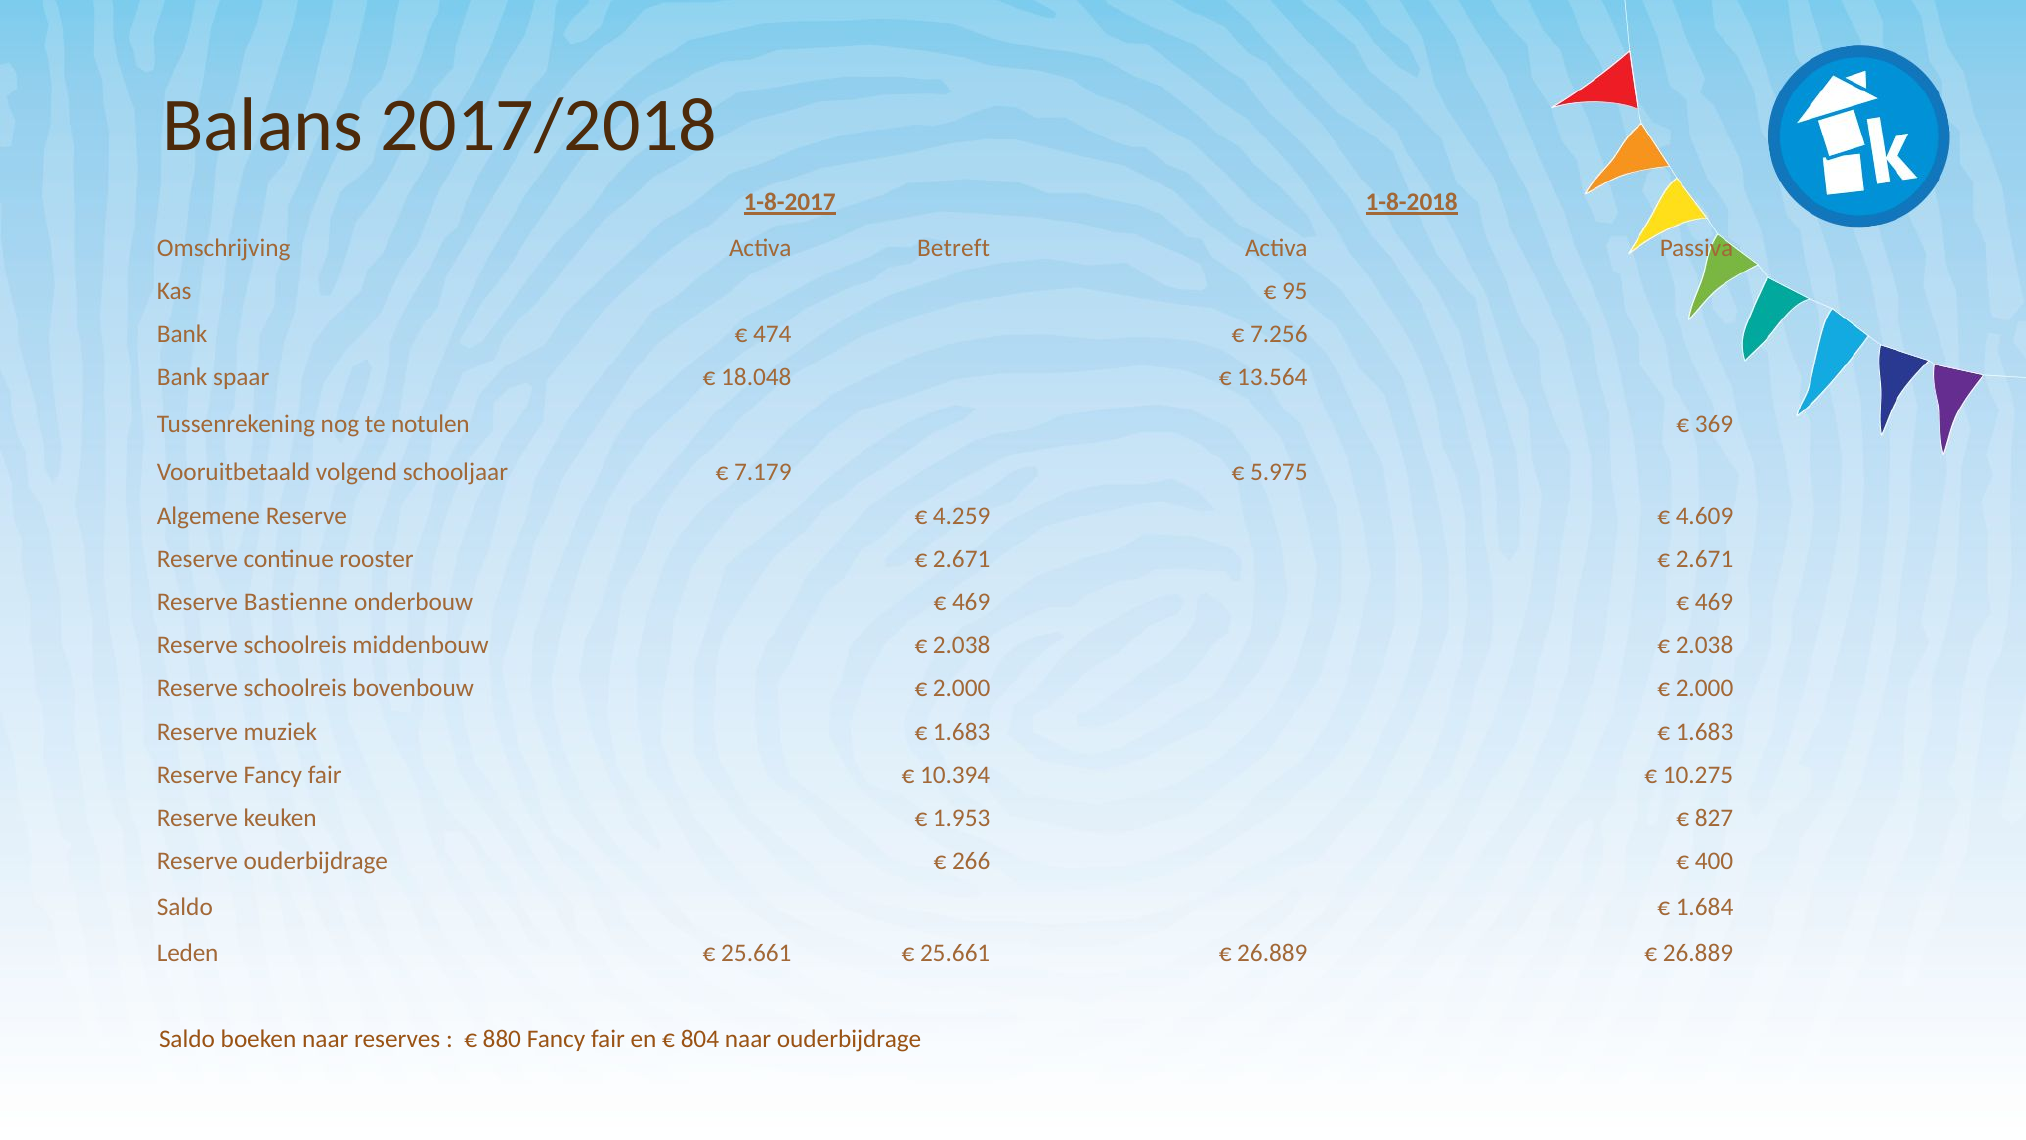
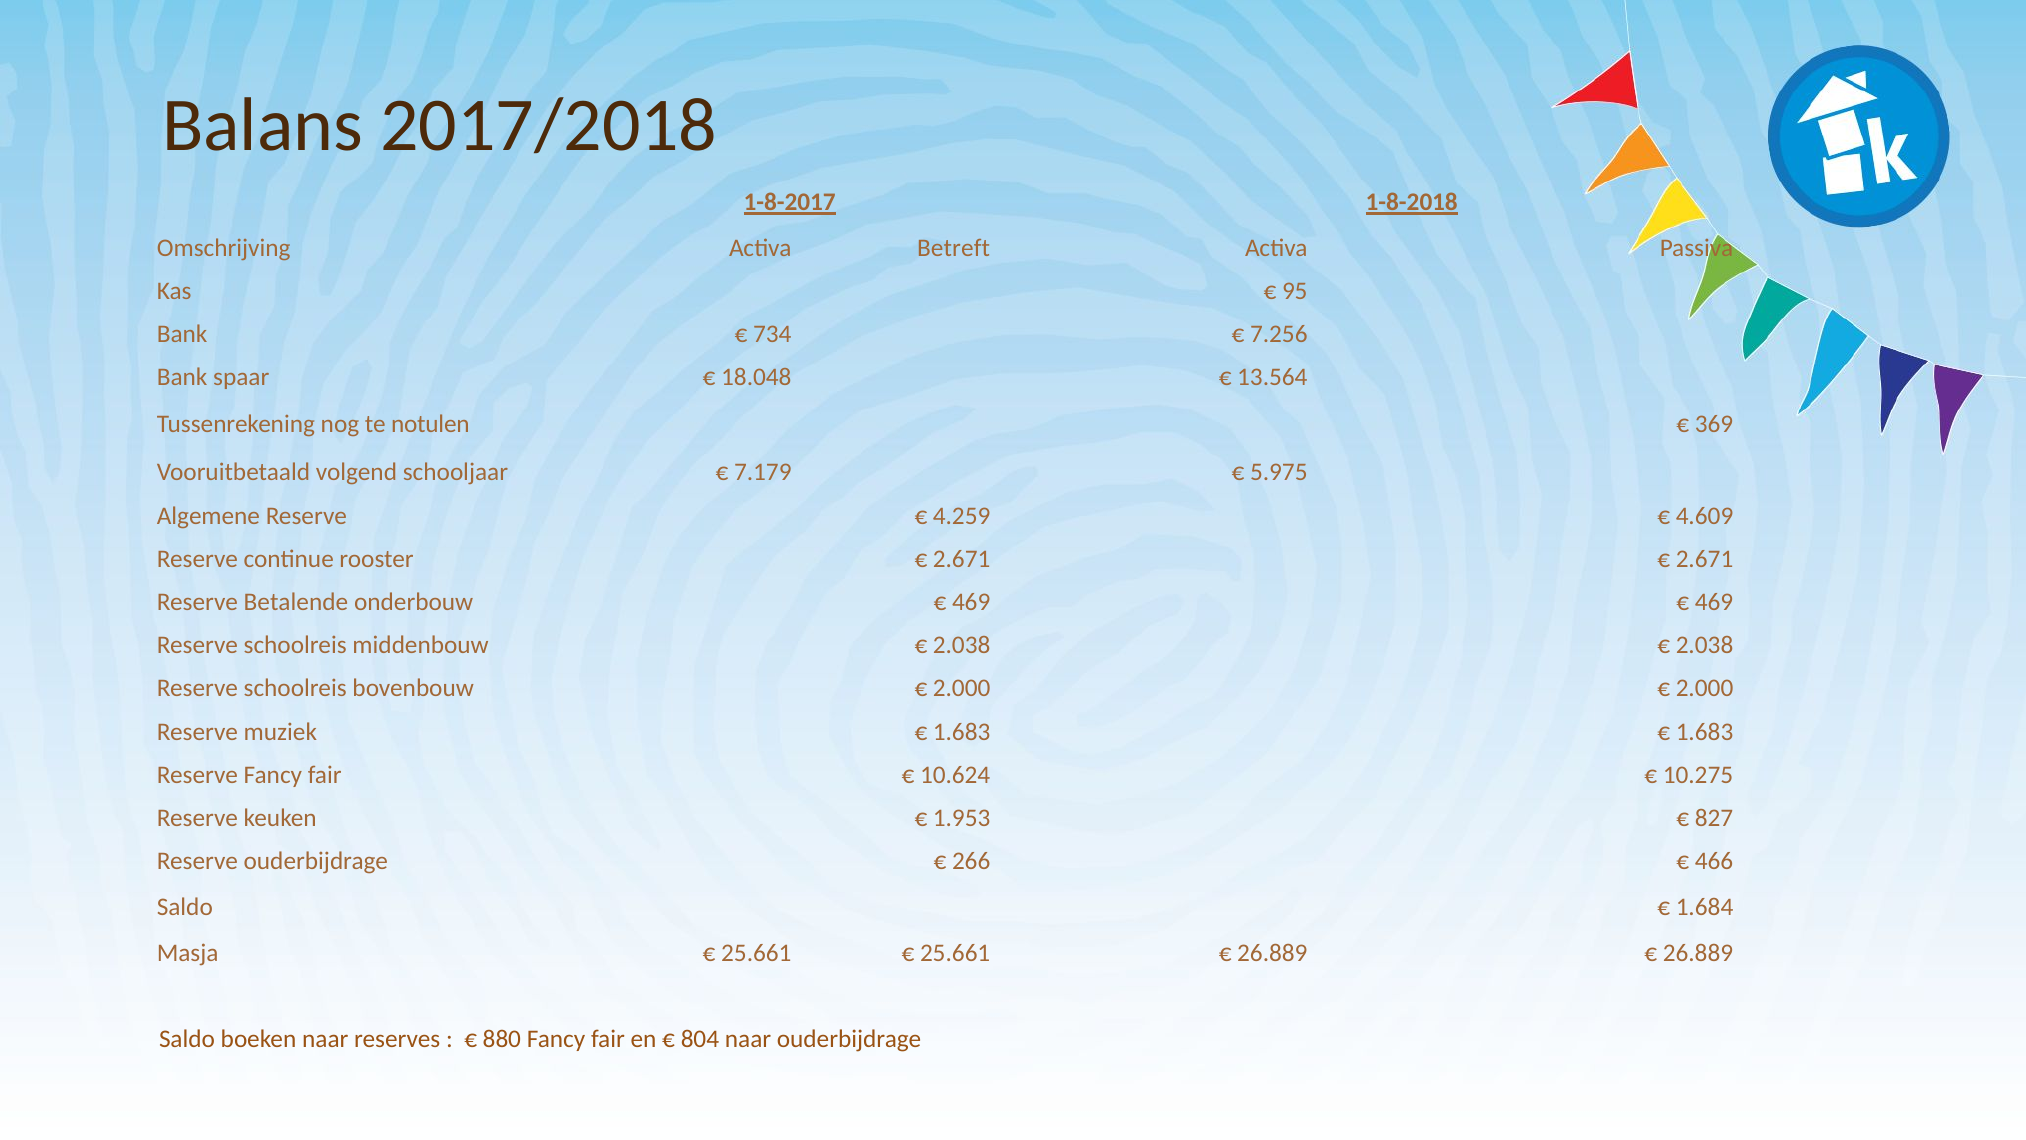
474: 474 -> 734
Bastienne: Bastienne -> Betalende
10.394: 10.394 -> 10.624
400: 400 -> 466
Leden: Leden -> Masja
